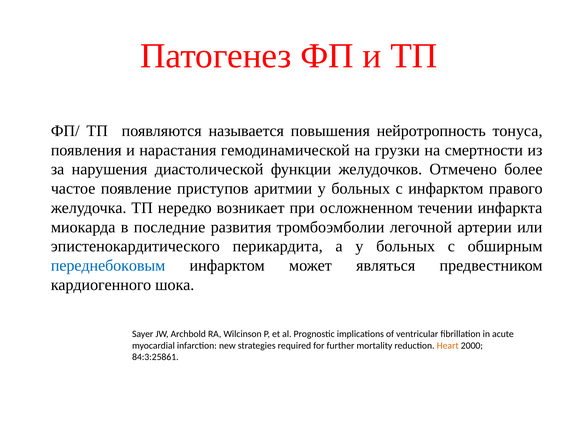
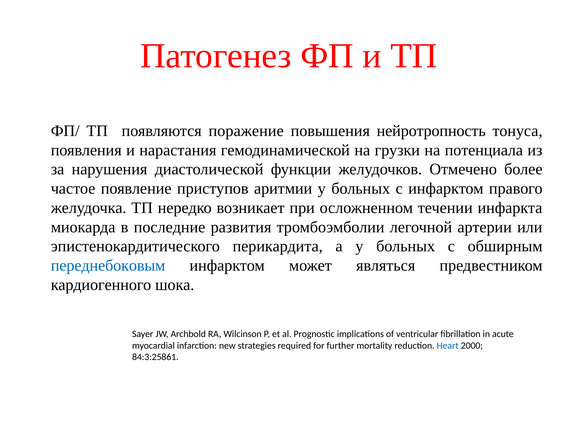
называется: называется -> поражение
смертности: смертности -> потенциала
Heart colour: orange -> blue
